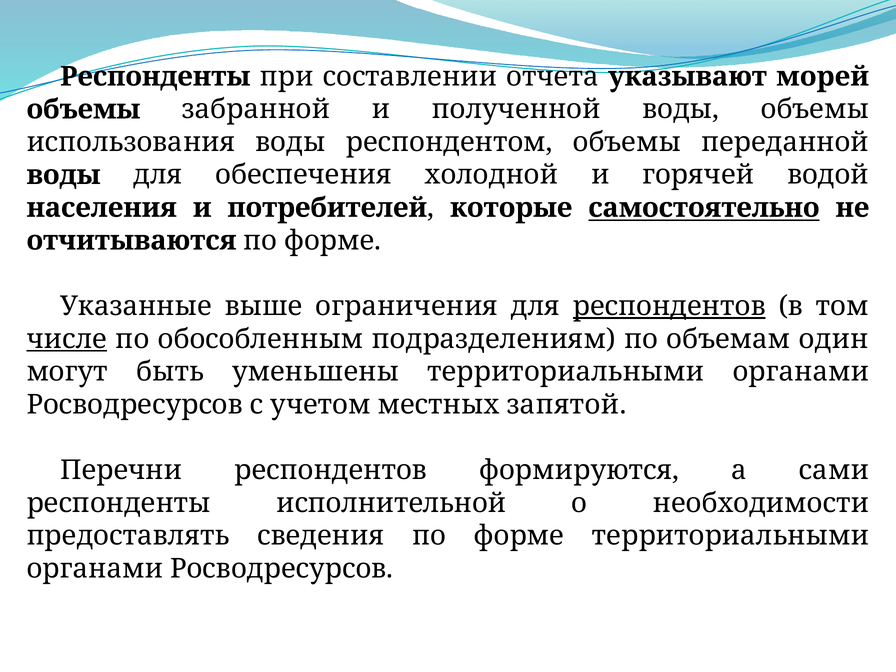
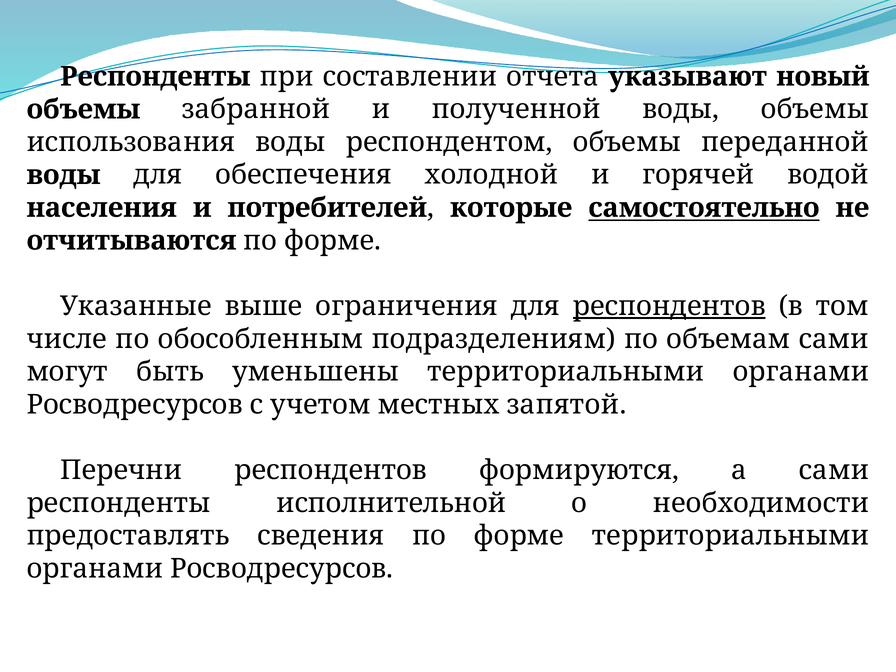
морей: морей -> новый
числе underline: present -> none
объемам один: один -> сами
